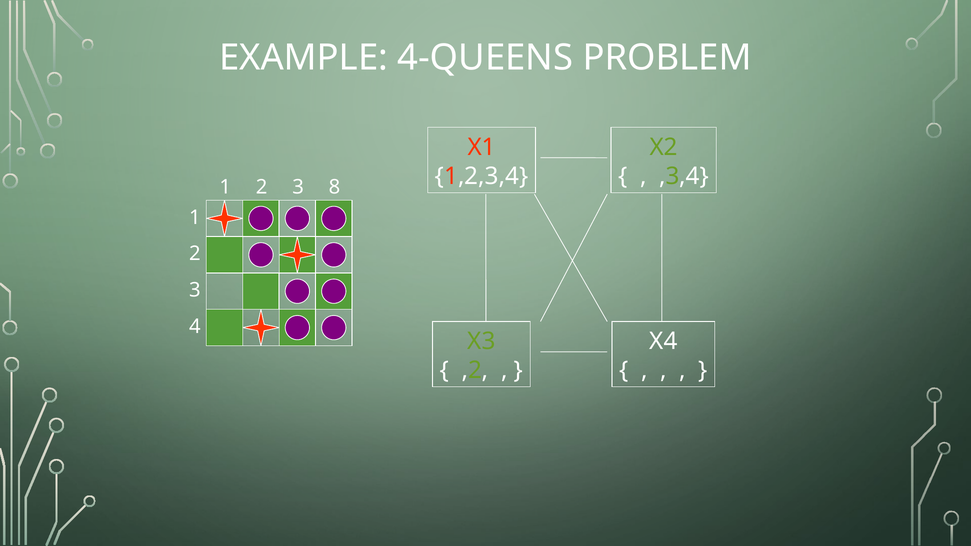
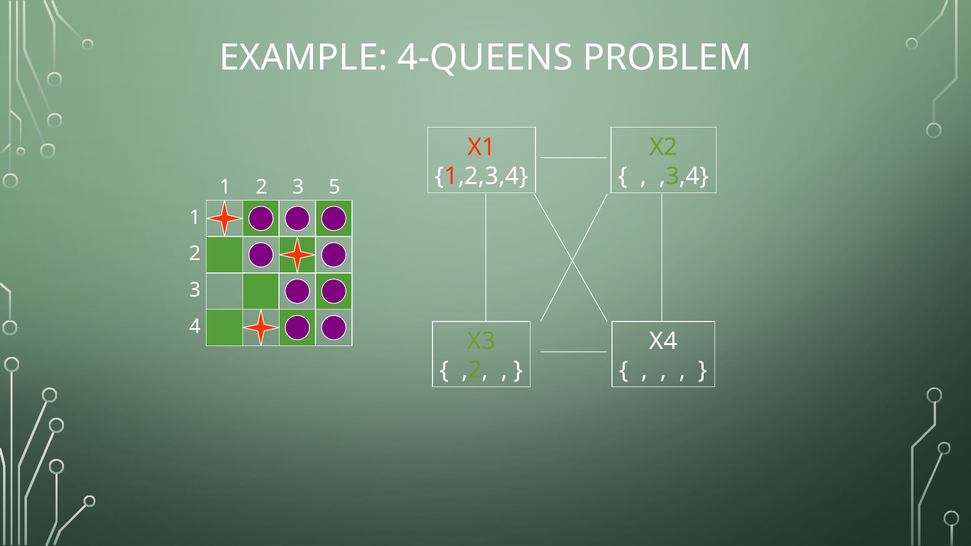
8: 8 -> 5
